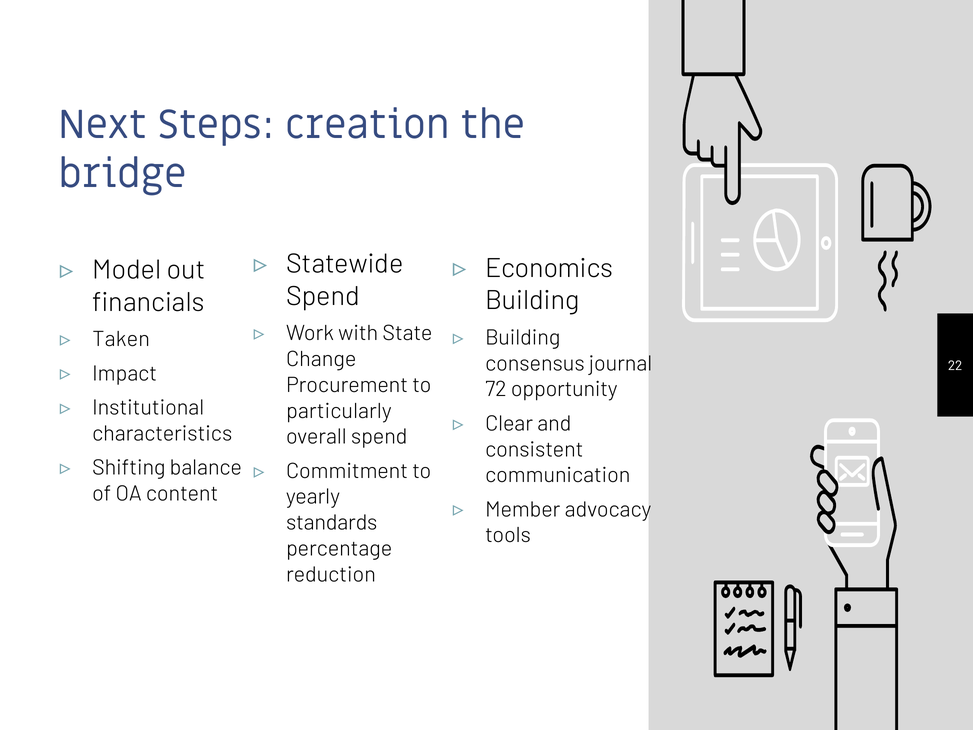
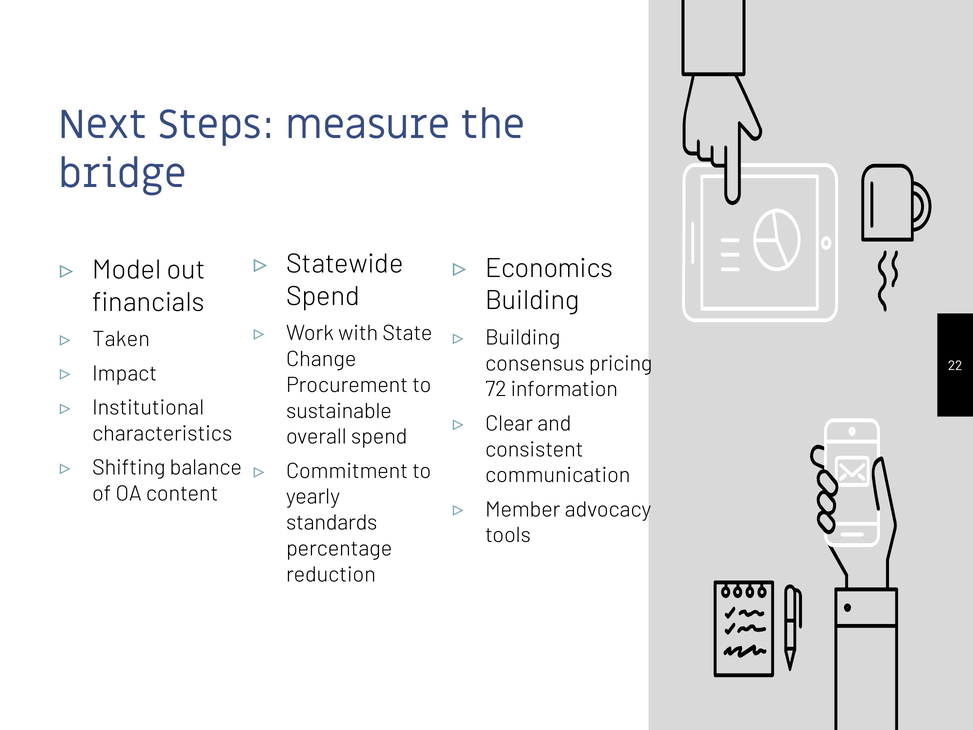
creation: creation -> measure
journal: journal -> pricing
opportunity: opportunity -> information
particularly: particularly -> sustainable
